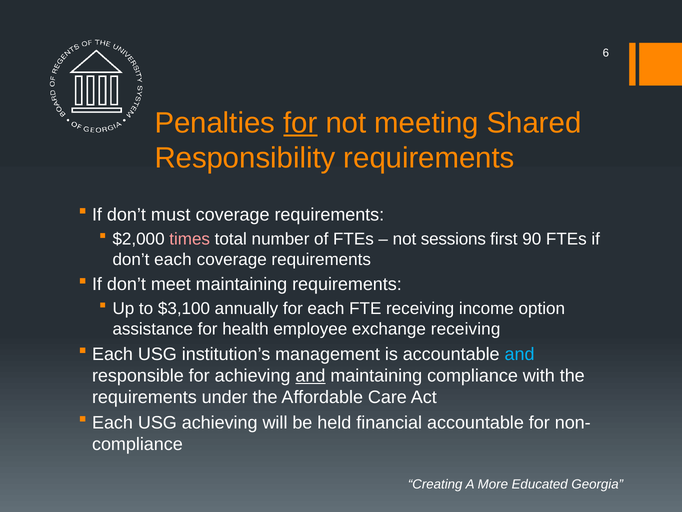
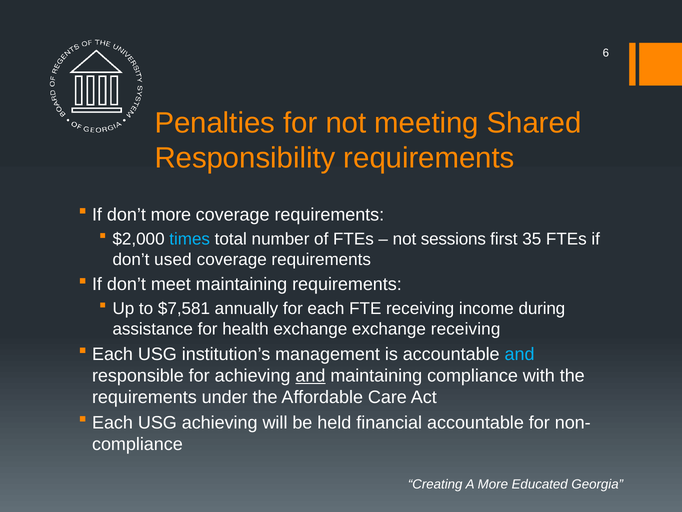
for at (300, 123) underline: present -> none
don’t must: must -> more
times colour: pink -> light blue
90: 90 -> 35
don’t each: each -> used
$3,100: $3,100 -> $7,581
option: option -> during
health employee: employee -> exchange
